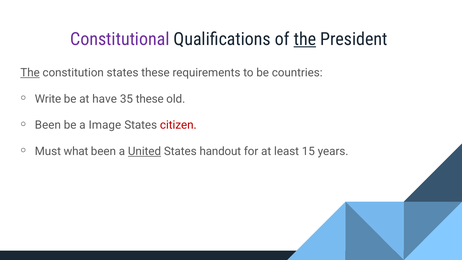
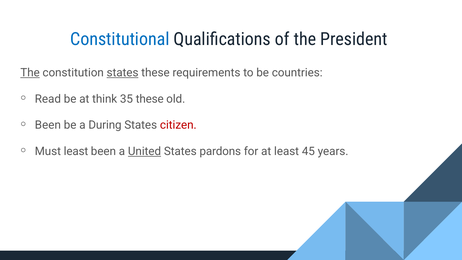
Constitutional colour: purple -> blue
the at (305, 39) underline: present -> none
states at (123, 73) underline: none -> present
Write: Write -> Read
have: have -> think
Image: Image -> During
Must what: what -> least
handout: handout -> pardons
15: 15 -> 45
